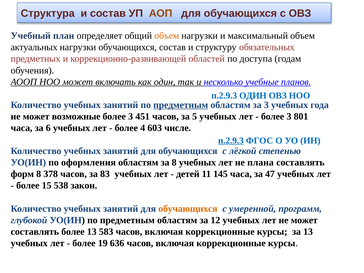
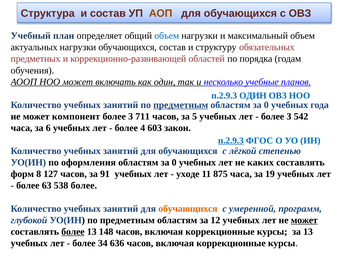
объем at (167, 36) colour: orange -> blue
доступа: доступа -> порядка
3 at (266, 105): 3 -> 0
возможные: возможные -> компонент
451: 451 -> 711
801: 801 -> 542
числе: числе -> закон
8 at (174, 163): 8 -> 0
плана: плана -> каких
378: 378 -> 127
83: 83 -> 91
детей: детей -> уходе
145: 145 -> 875
47: 47 -> 19
15: 15 -> 63
538 закон: закон -> более
может at (304, 220) underline: none -> present
более at (73, 232) underline: none -> present
583: 583 -> 148
19: 19 -> 34
